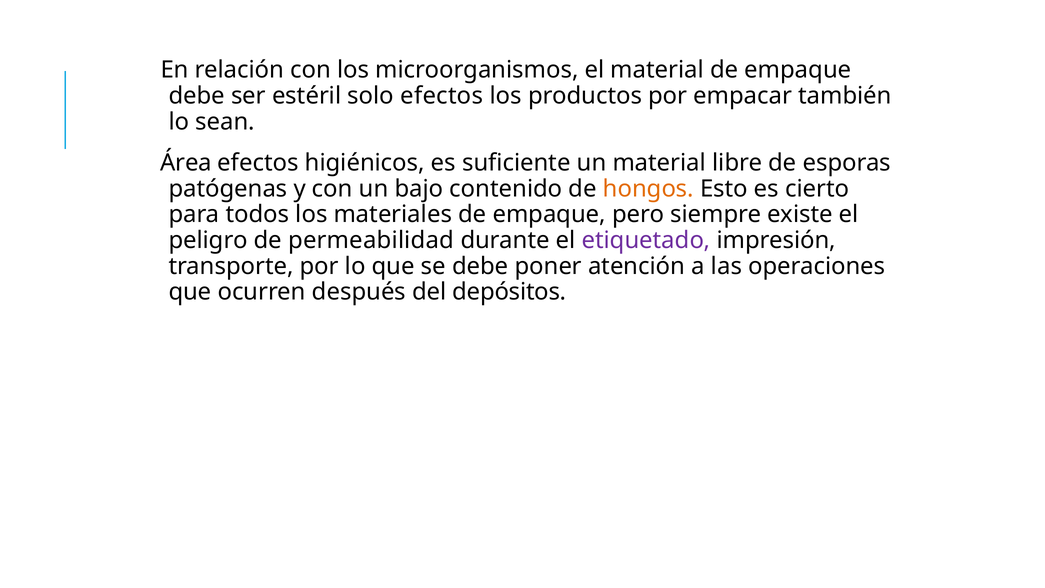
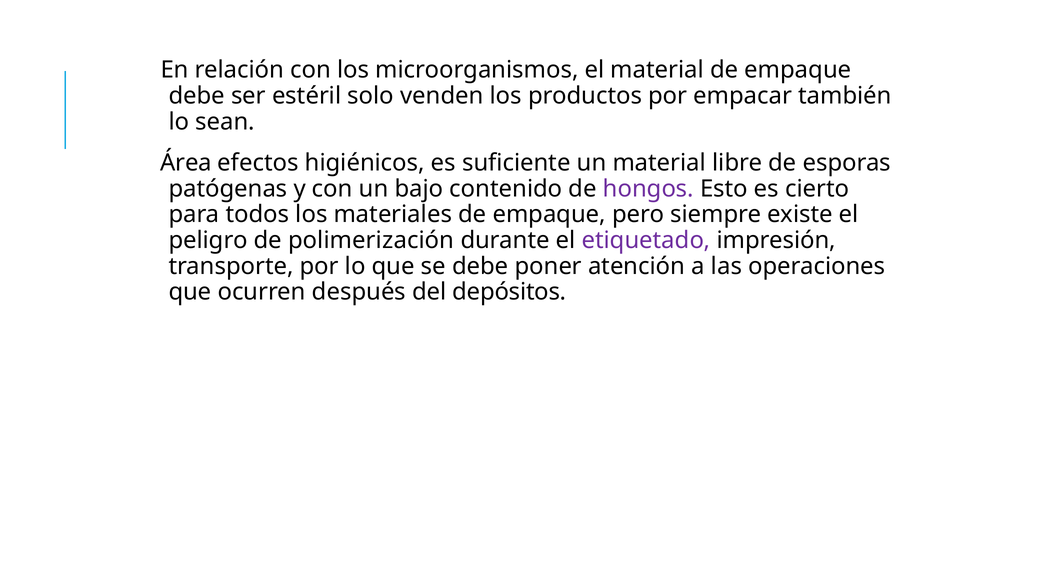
solo efectos: efectos -> venden
hongos colour: orange -> purple
permeabilidad: permeabilidad -> polimerización
